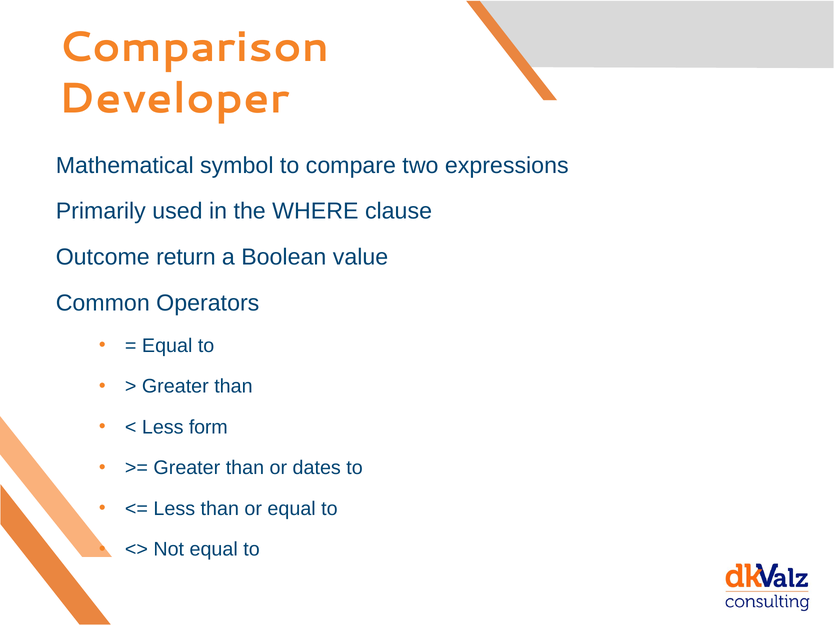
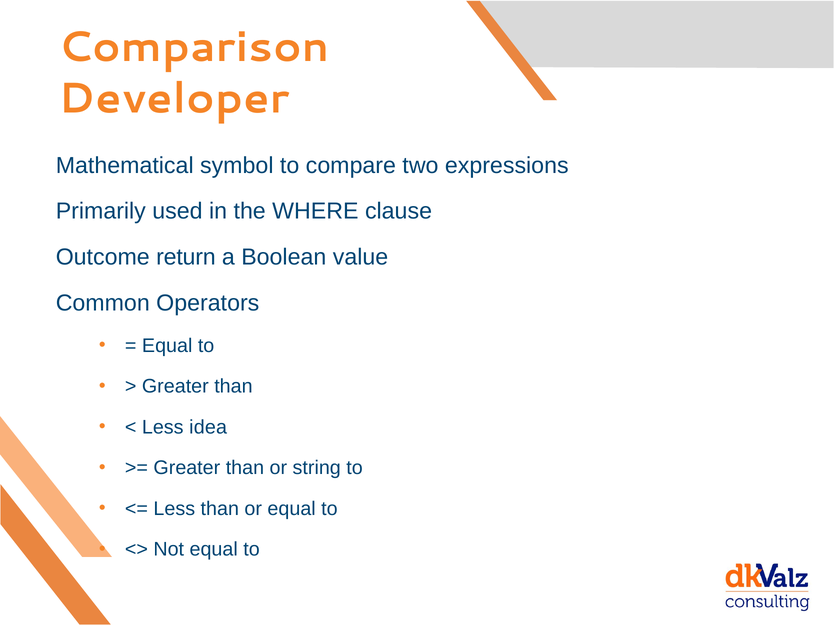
form: form -> idea
dates: dates -> string
